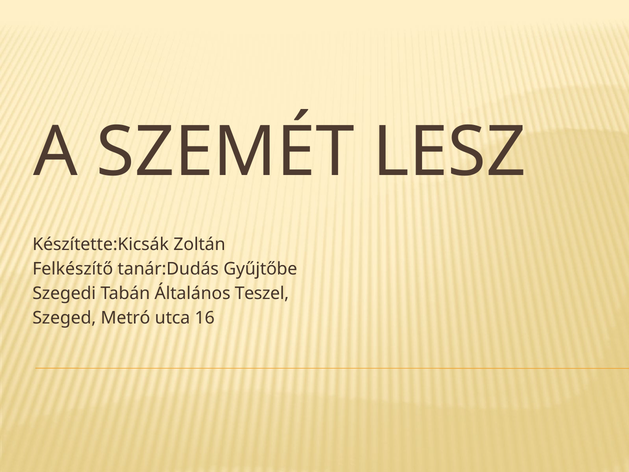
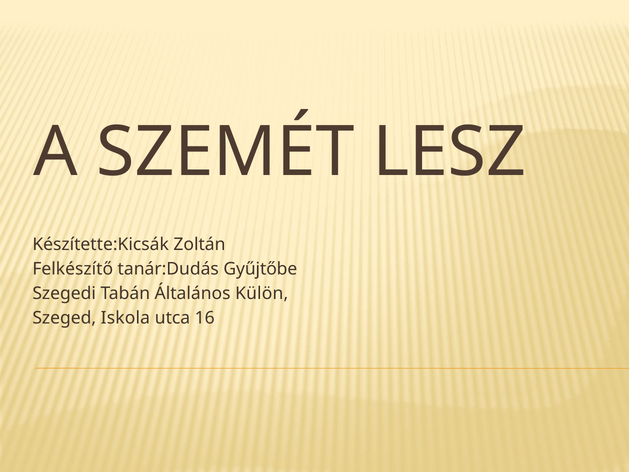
Teszel: Teszel -> Külön
Metró: Metró -> Iskola
